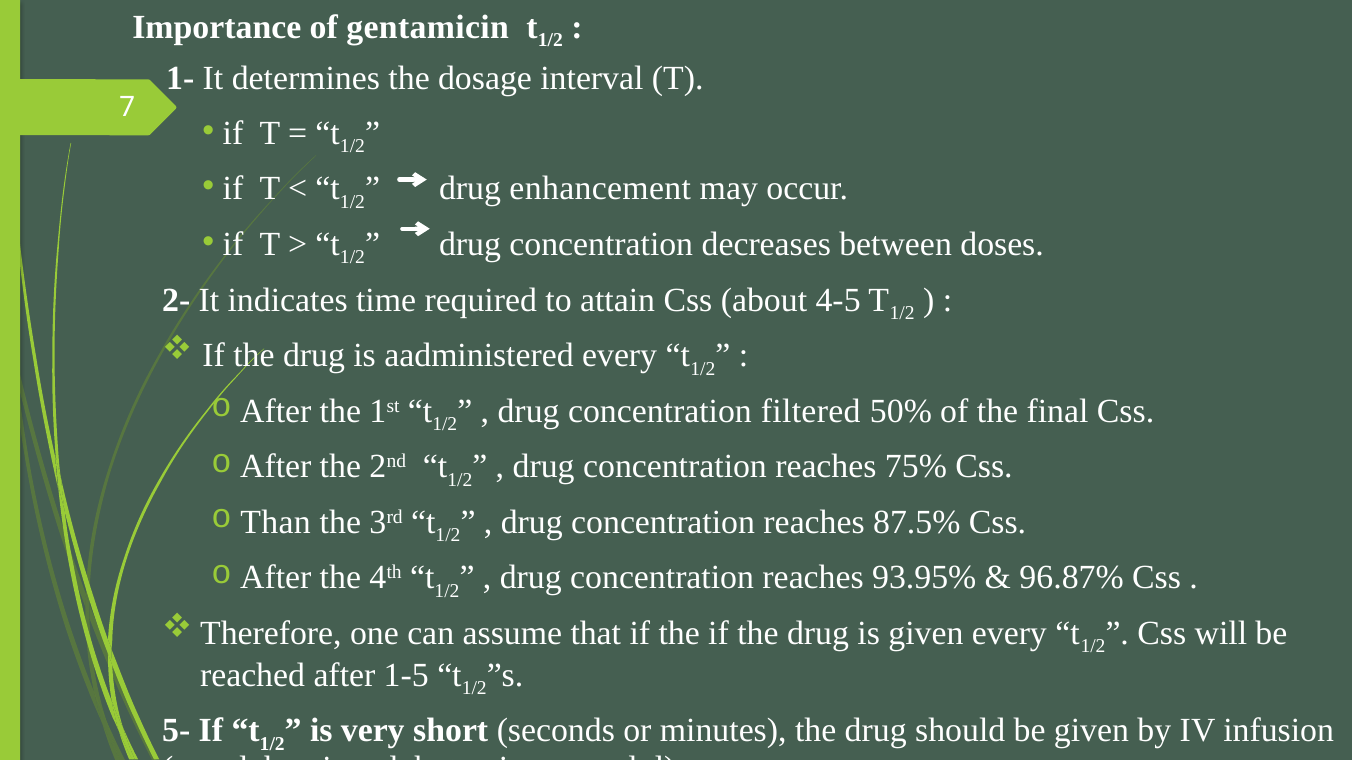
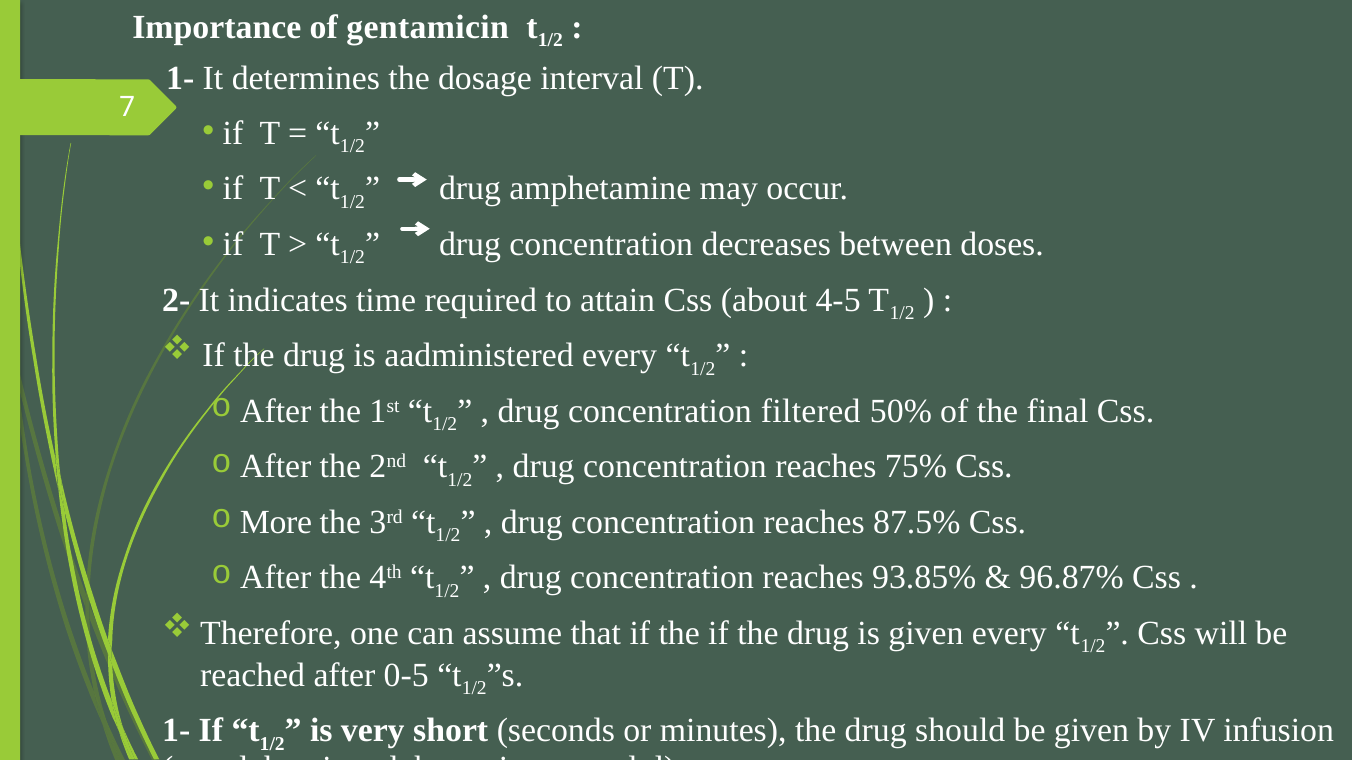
enhancement: enhancement -> amphetamine
Than: Than -> More
93.95%: 93.95% -> 93.85%
1-5: 1-5 -> 0-5
5- at (176, 731): 5- -> 1-
